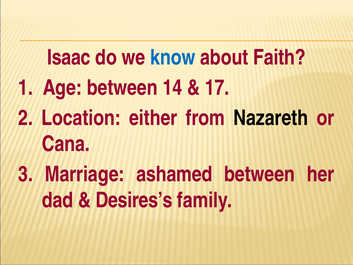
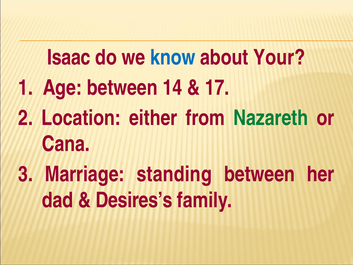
Faith: Faith -> Your
Nazareth colour: black -> green
ashamed: ashamed -> standing
